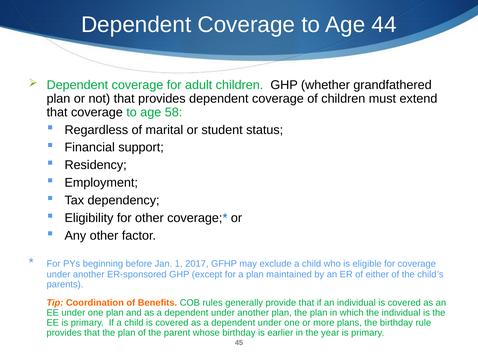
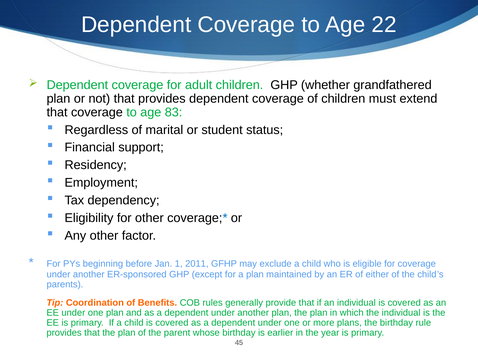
44: 44 -> 22
58: 58 -> 83
2017: 2017 -> 2011
